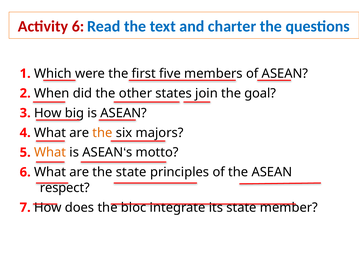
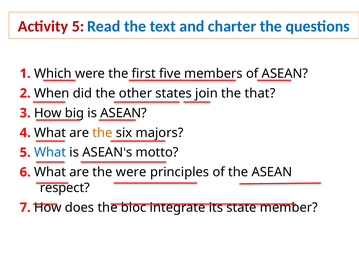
Activity 6: 6 -> 5
goal: goal -> that
What at (50, 152) colour: orange -> blue
the state: state -> were
